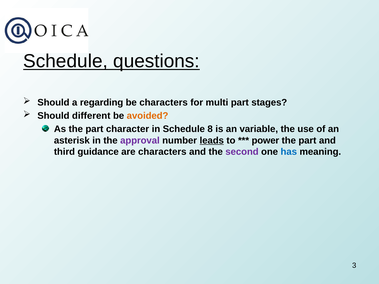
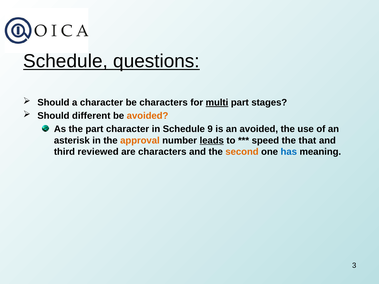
a regarding: regarding -> character
multi underline: none -> present
8: 8 -> 9
an variable: variable -> avoided
approval colour: purple -> orange
power: power -> speed
part at (307, 141): part -> that
guidance: guidance -> reviewed
second colour: purple -> orange
